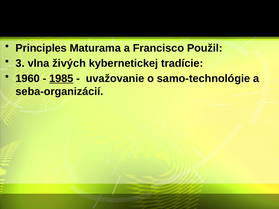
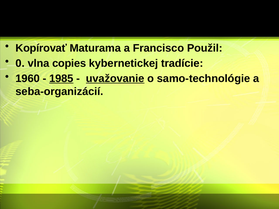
Principles: Principles -> Kopírovať
3: 3 -> 0
živých: živých -> copies
uvažovanie underline: none -> present
